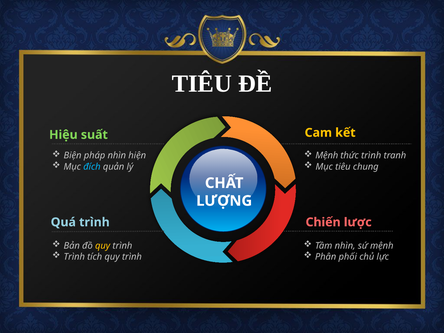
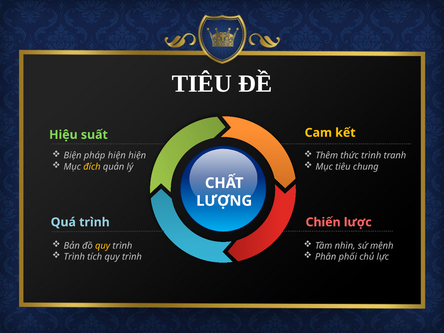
pháp nhìn: nhìn -> hiện
Mệnh at (327, 156): Mệnh -> Thêm
đích colour: light blue -> yellow
